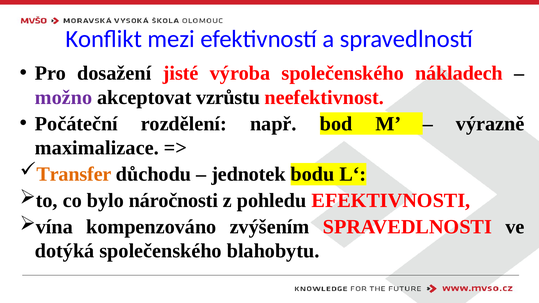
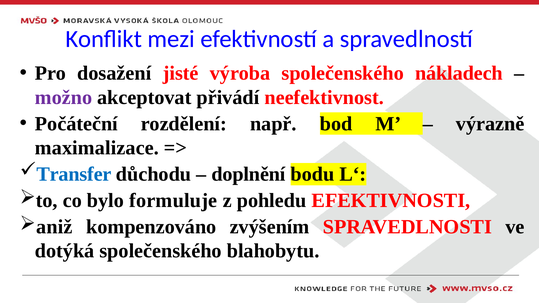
vzrůstu: vzrůstu -> přivádí
Transfer colour: orange -> blue
jednotek: jednotek -> doplnění
náročnosti: náročnosti -> formuluje
vína: vína -> aniž
